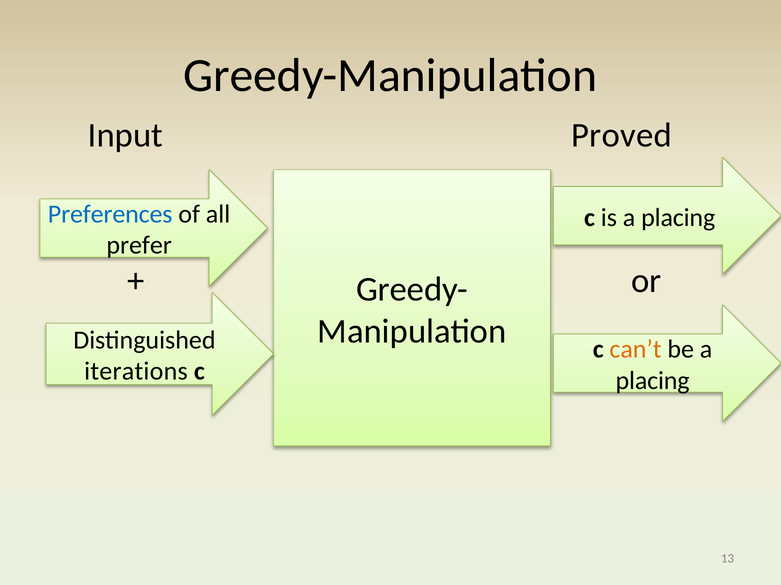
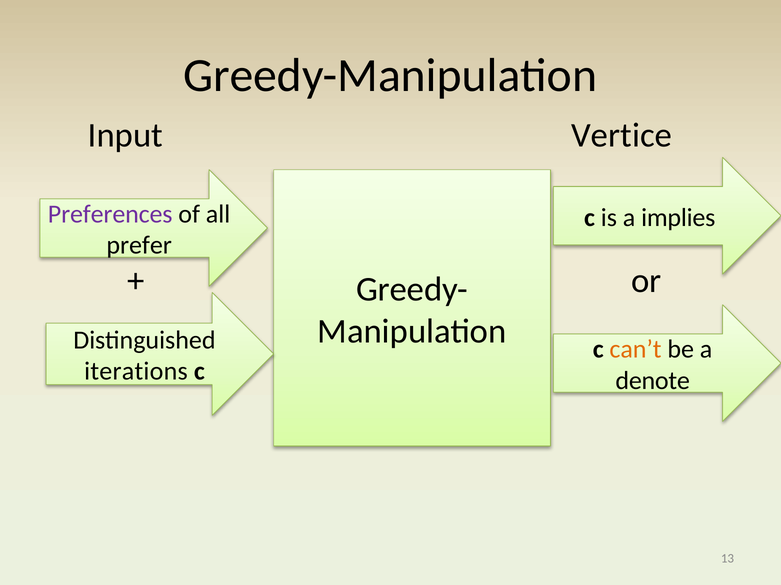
Proved: Proved -> Vertice
Preferences colour: blue -> purple
is a placing: placing -> implies
placing at (653, 381): placing -> denote
